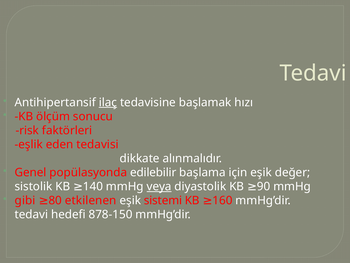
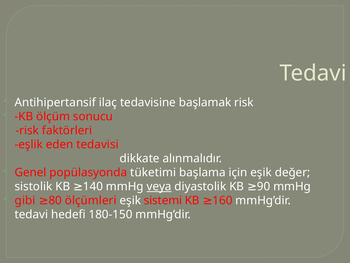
ilaç underline: present -> none
başlamak hızı: hızı -> risk
edilebilir: edilebilir -> tüketimi
etkilenen: etkilenen -> ölçümleri
878-150: 878-150 -> 180-150
